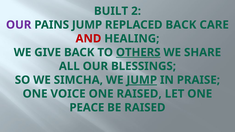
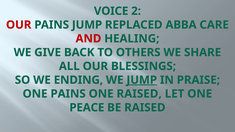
BUILT: BUILT -> VOICE
OUR at (19, 25) colour: purple -> red
REPLACED BACK: BACK -> ABBA
OTHERS underline: present -> none
SIMCHA: SIMCHA -> ENDING
ONE VOICE: VOICE -> PAINS
